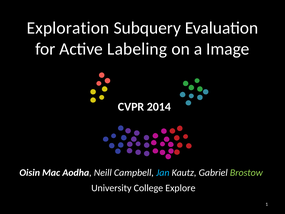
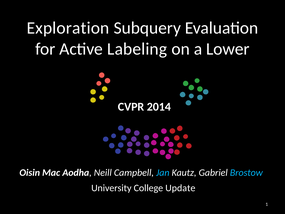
Image: Image -> Lower
Brostow colour: light green -> light blue
Explore: Explore -> Update
